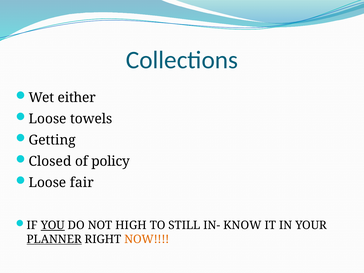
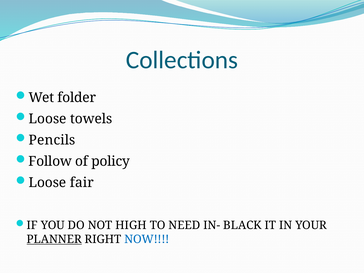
either: either -> folder
Getting: Getting -> Pencils
Closed: Closed -> Follow
YOU underline: present -> none
STILL: STILL -> NEED
KNOW: KNOW -> BLACK
NOW colour: orange -> blue
